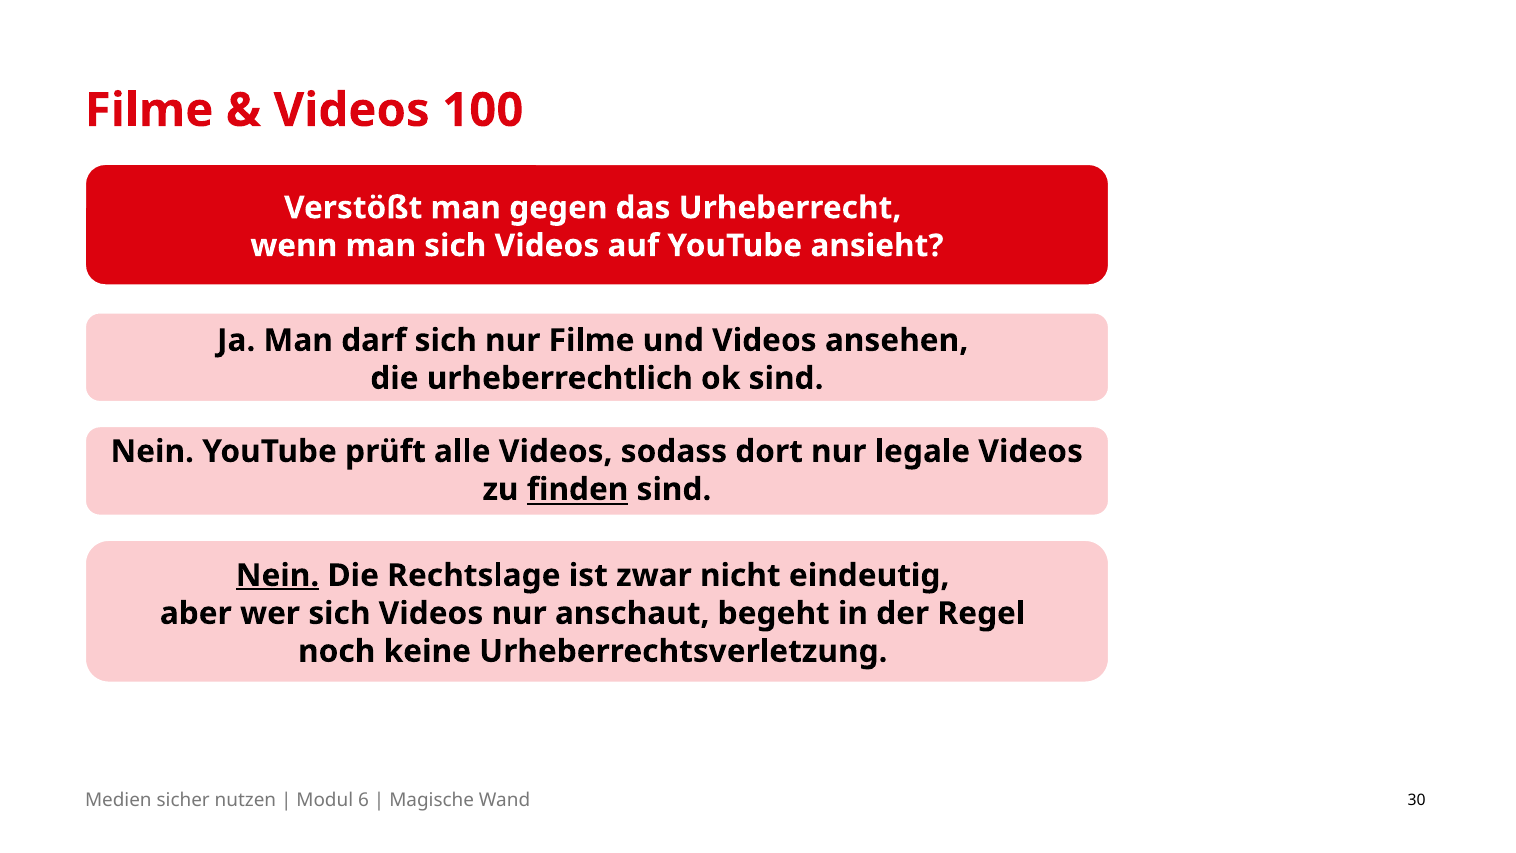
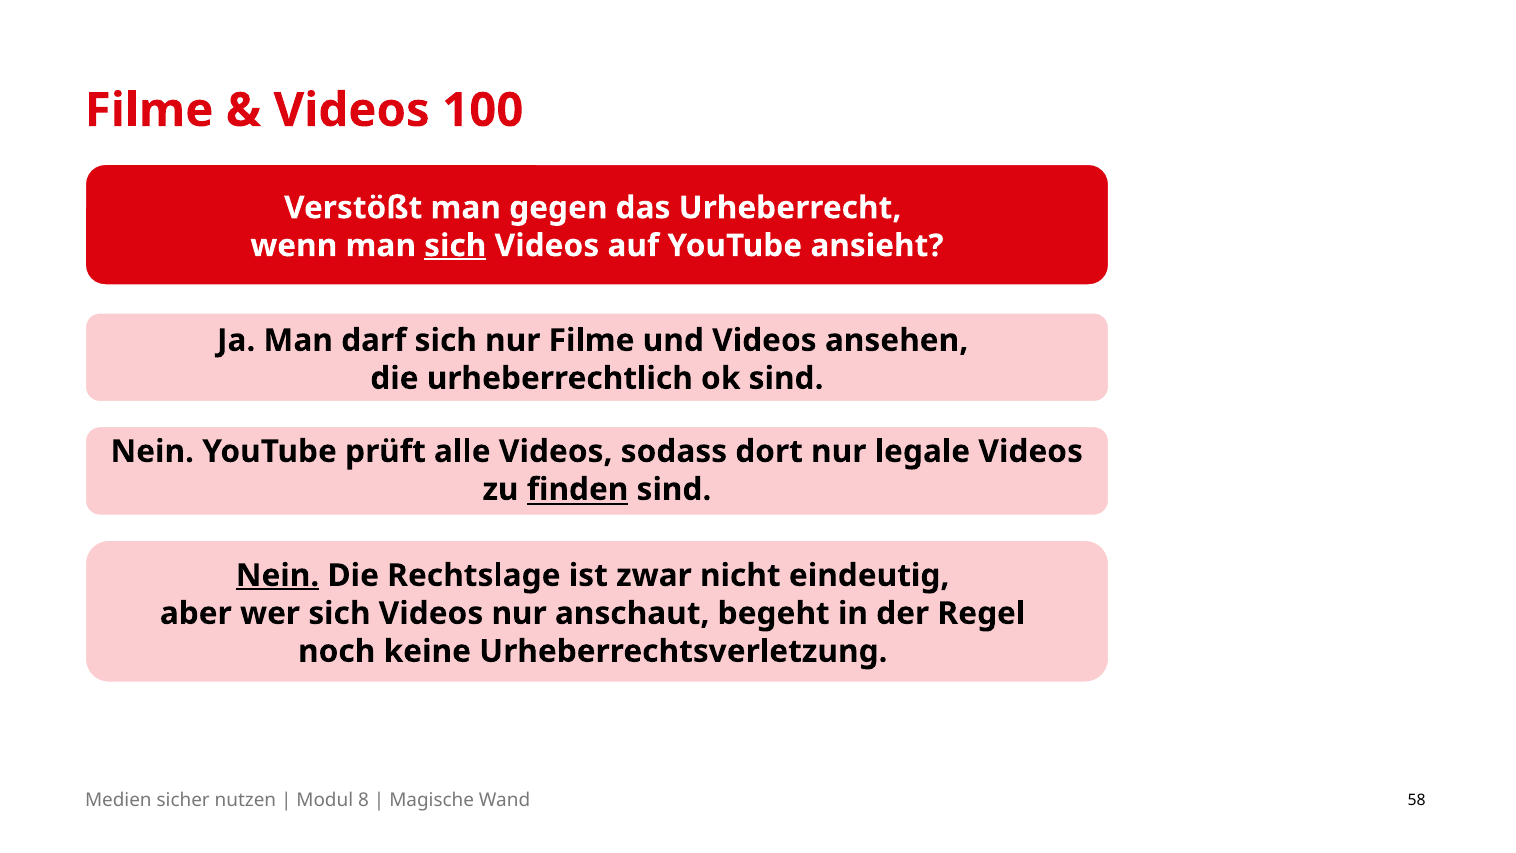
sich at (455, 246) underline: none -> present
6: 6 -> 8
30: 30 -> 58
